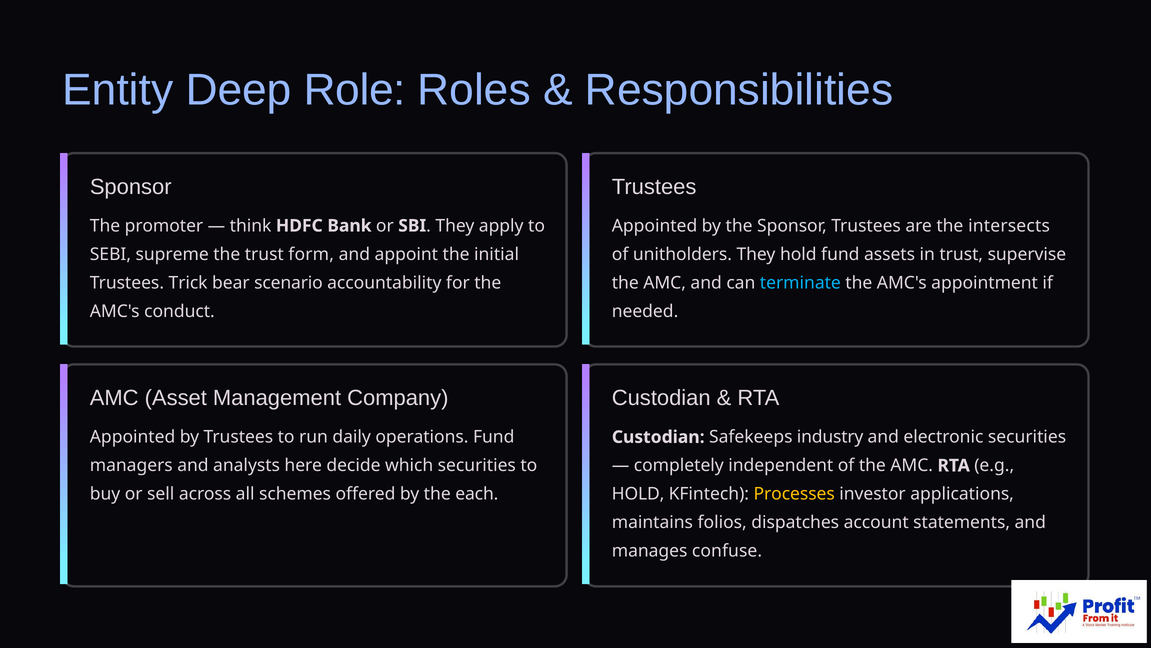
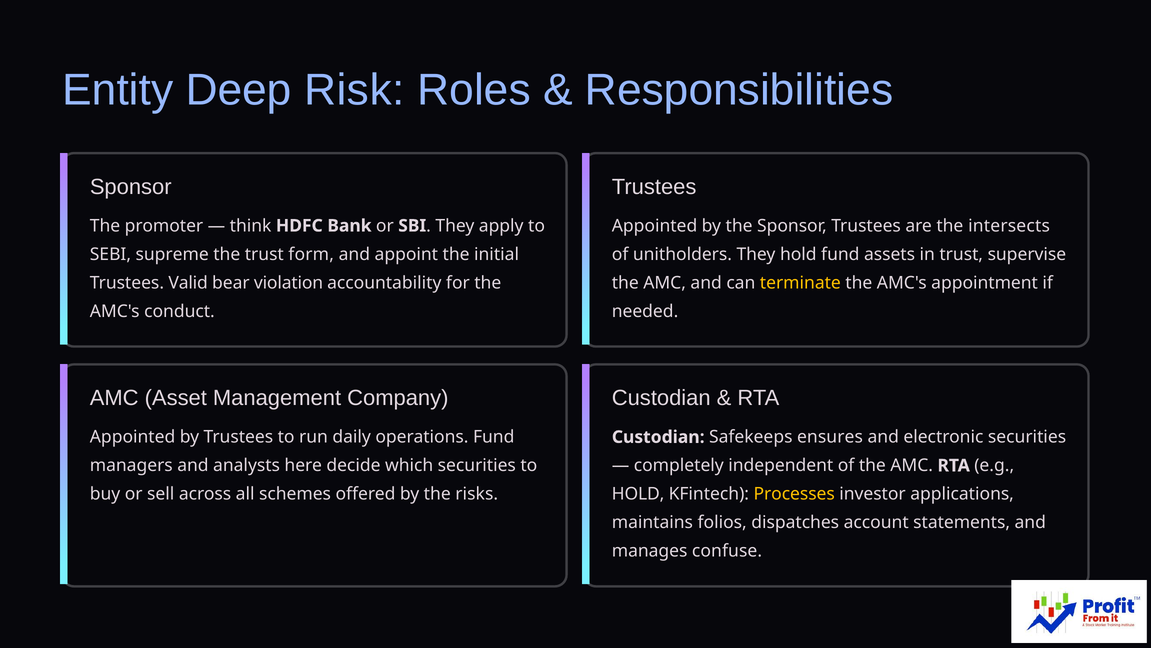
Role: Role -> Risk
Trick: Trick -> Valid
scenario: scenario -> violation
terminate colour: light blue -> yellow
industry: industry -> ensures
each: each -> risks
